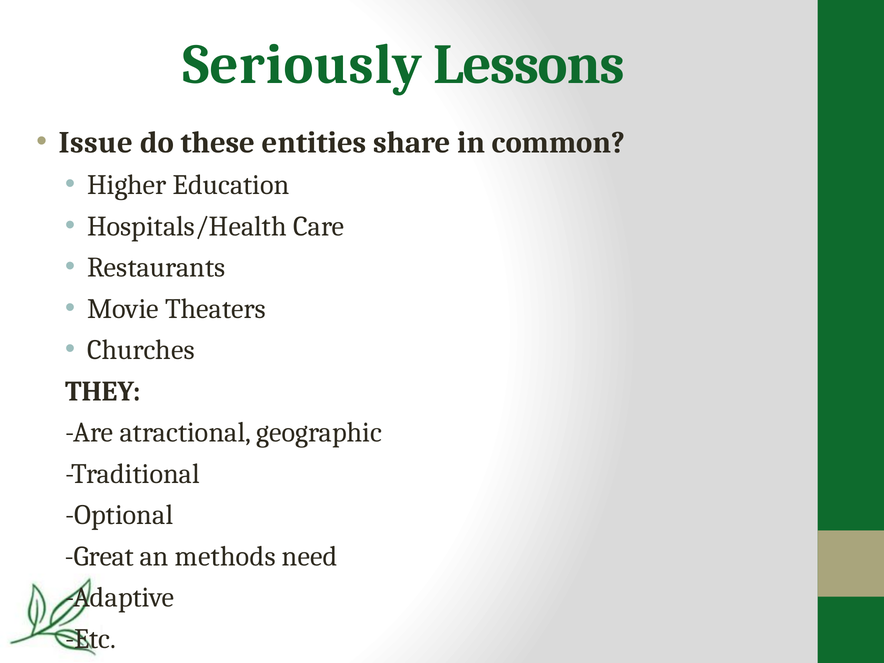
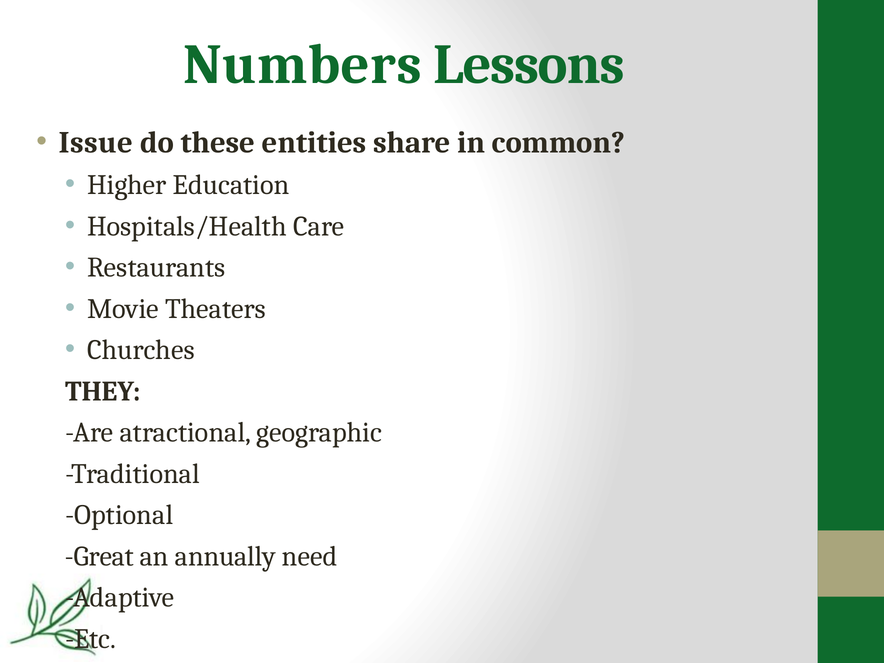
Seriously: Seriously -> Numbers
methods: methods -> annually
